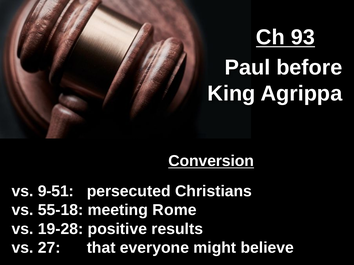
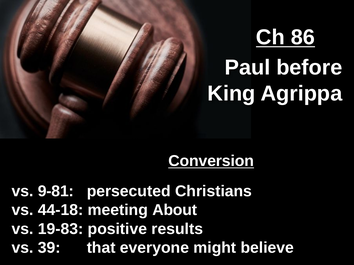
93: 93 -> 86
9-51: 9-51 -> 9-81
55-18: 55-18 -> 44-18
Rome: Rome -> About
19-28: 19-28 -> 19-83
27: 27 -> 39
